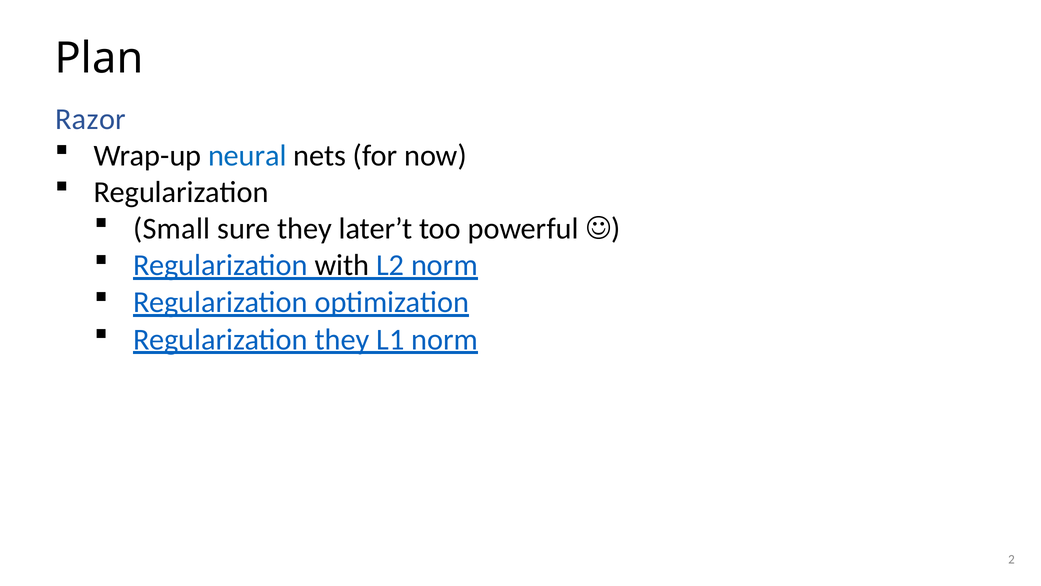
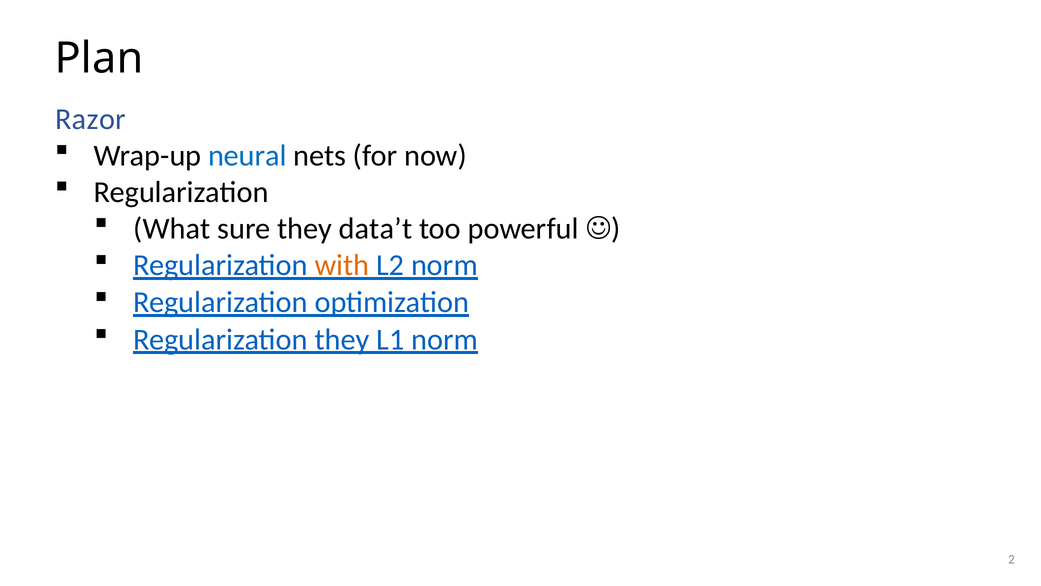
Small: Small -> What
later’t: later’t -> data’t
with colour: black -> orange
